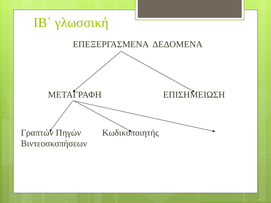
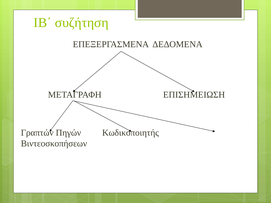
γλωσσική: γλωσσική -> συζήτηση
